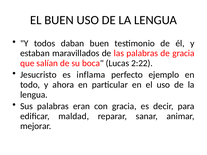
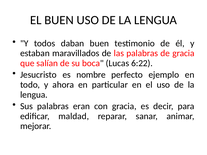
2:22: 2:22 -> 6:22
inflama: inflama -> nombre
